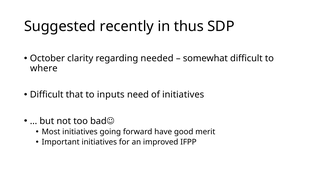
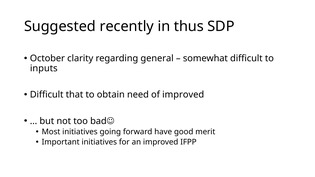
needed: needed -> general
where: where -> inputs
inputs: inputs -> obtain
of initiatives: initiatives -> improved
